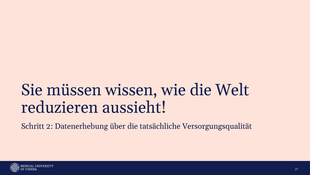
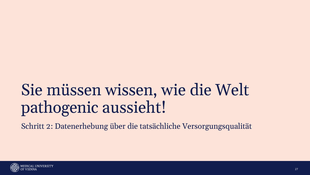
reduzieren: reduzieren -> pathogenic
